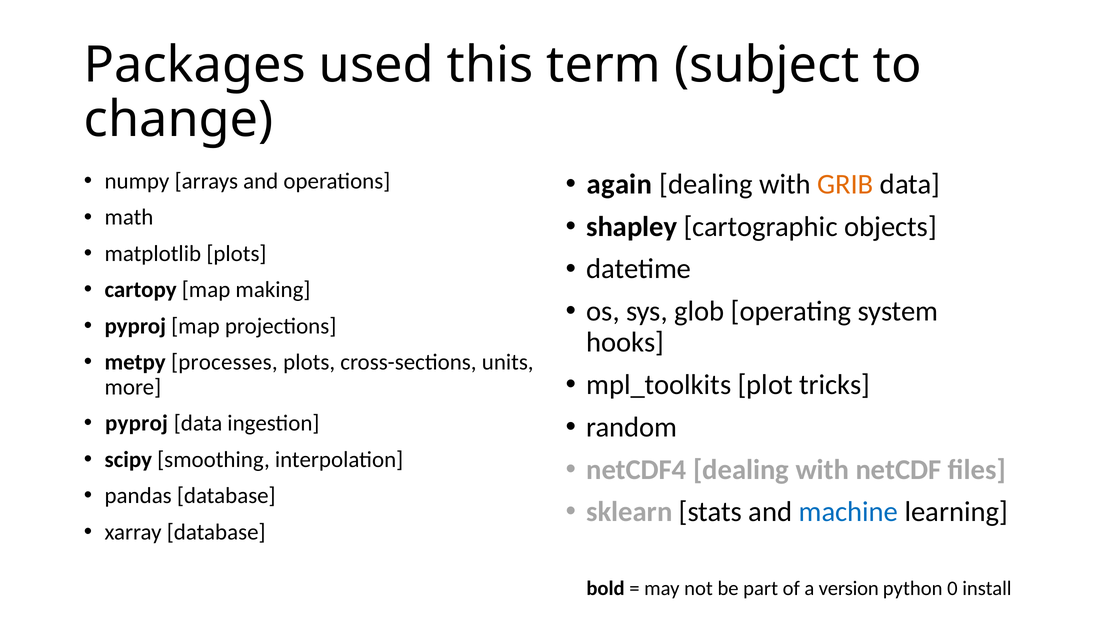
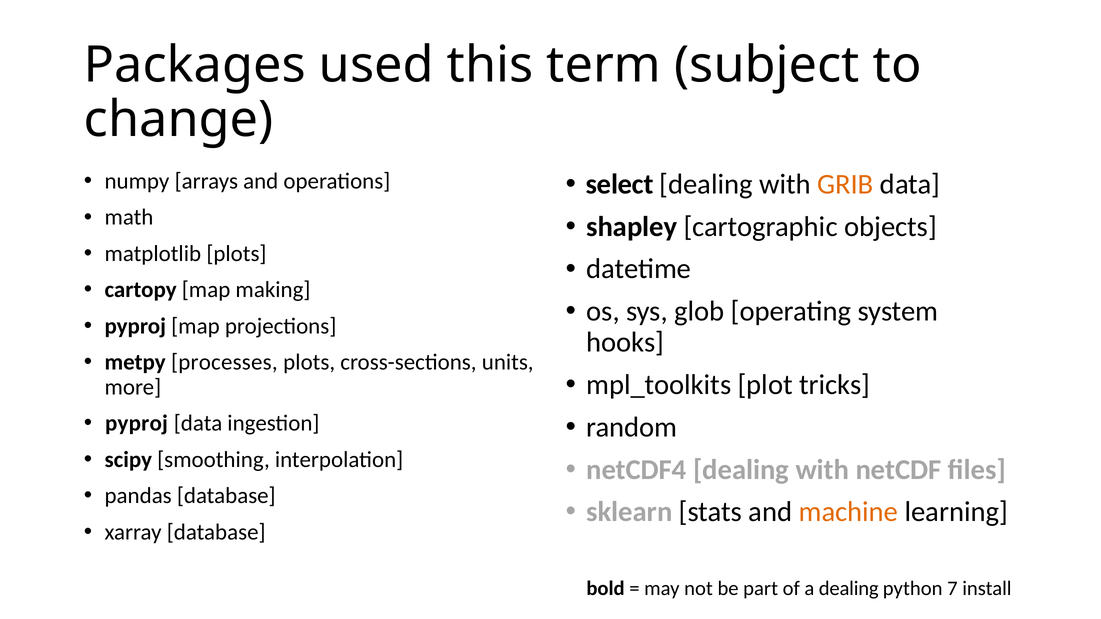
again: again -> select
machine colour: blue -> orange
a version: version -> dealing
0: 0 -> 7
